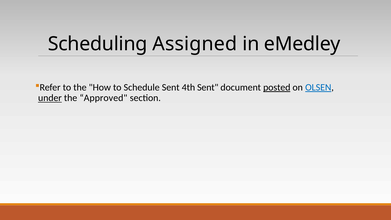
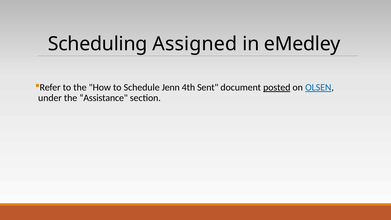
Schedule Sent: Sent -> Jenn
under underline: present -> none
Approved: Approved -> Assistance
